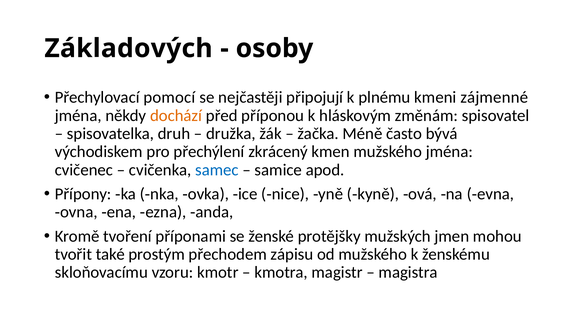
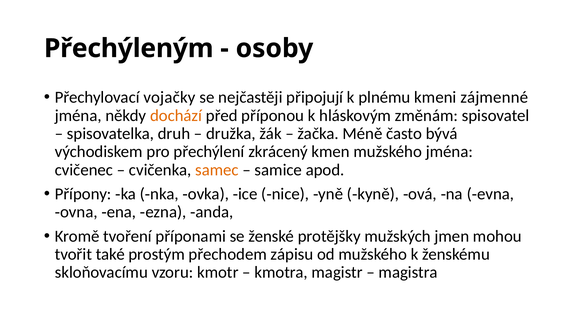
Základových: Základových -> Přechýleným
pomocí: pomocí -> vojačky
samec colour: blue -> orange
